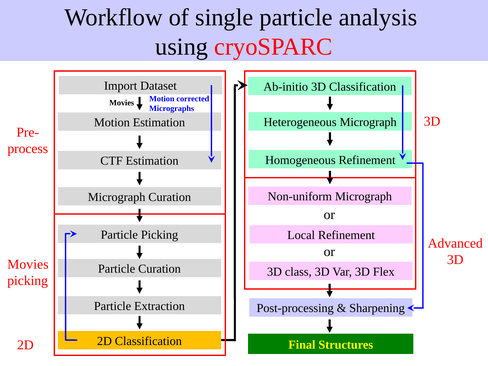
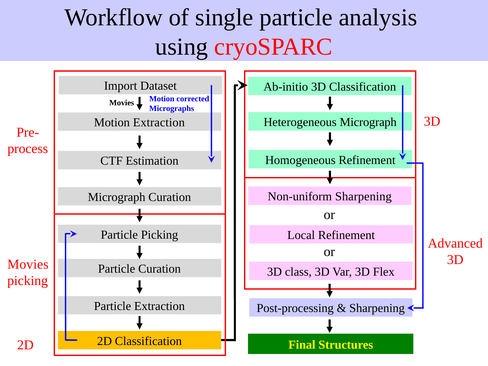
Motion Estimation: Estimation -> Extraction
Non-uniform Micrograph: Micrograph -> Sharpening
